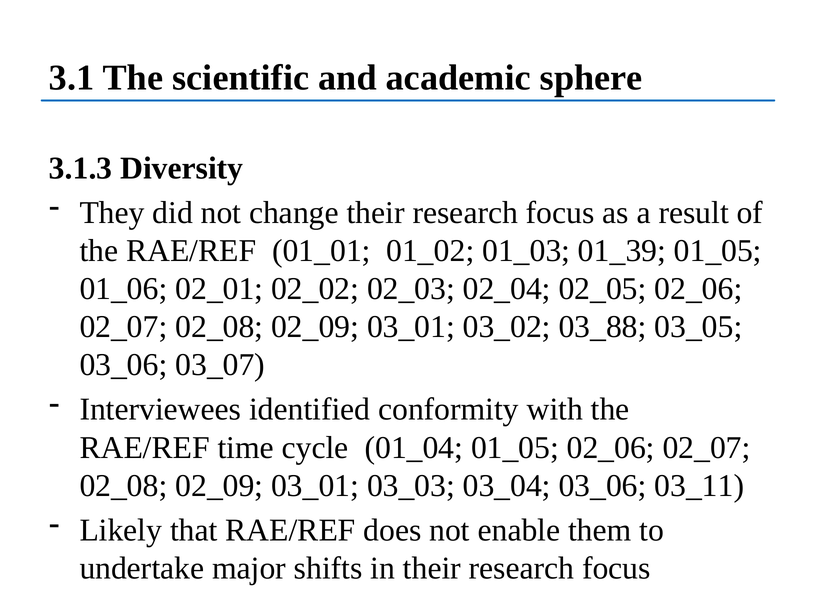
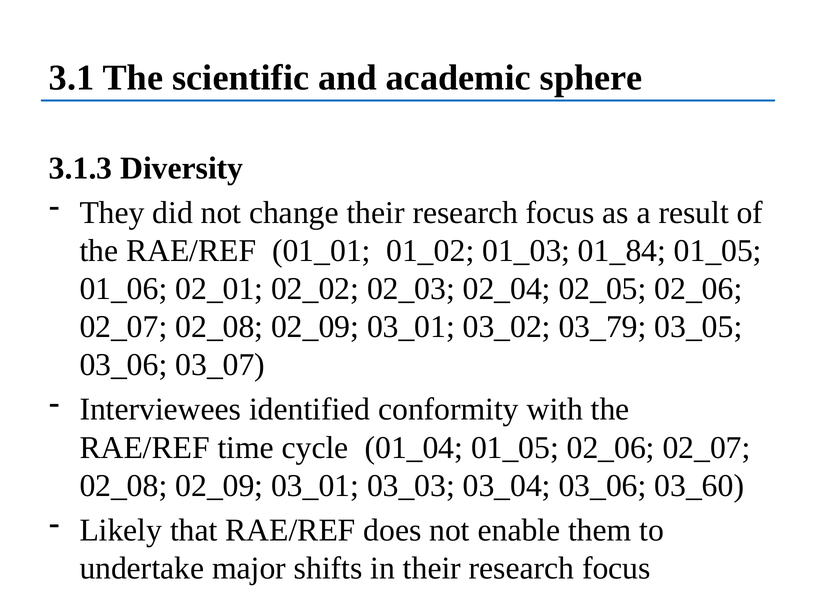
01_39: 01_39 -> 01_84
03_88: 03_88 -> 03_79
03_11: 03_11 -> 03_60
